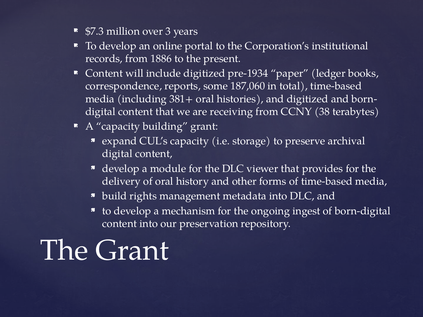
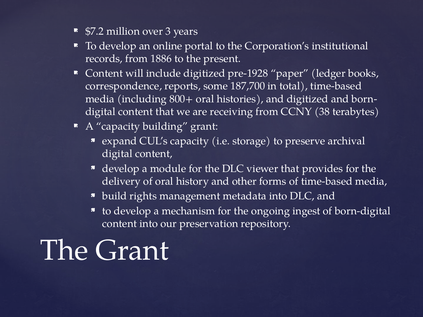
$7.3: $7.3 -> $7.2
pre-1934: pre-1934 -> pre-1928
187,060: 187,060 -> 187,700
381+: 381+ -> 800+
